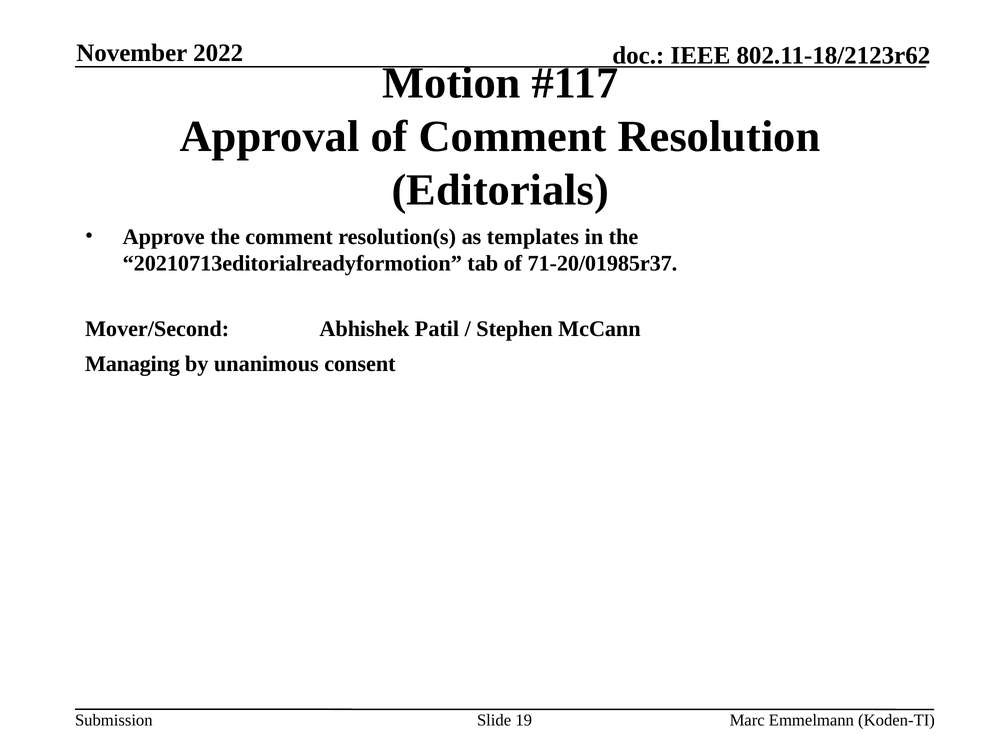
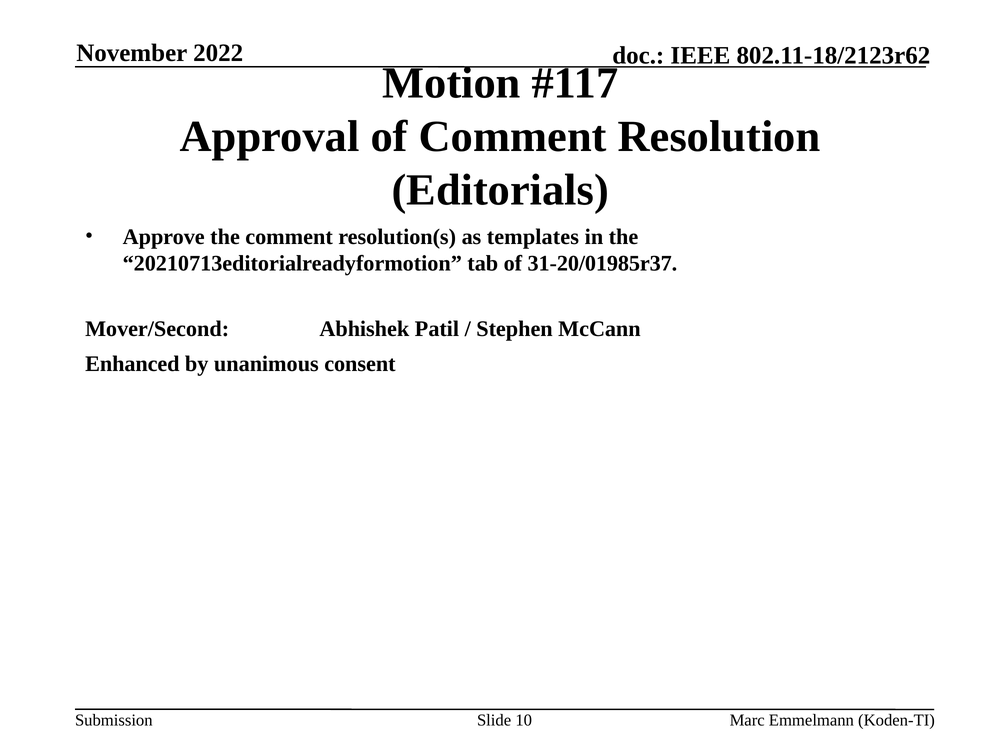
71-20/01985r37: 71-20/01985r37 -> 31-20/01985r37
Managing: Managing -> Enhanced
19: 19 -> 10
